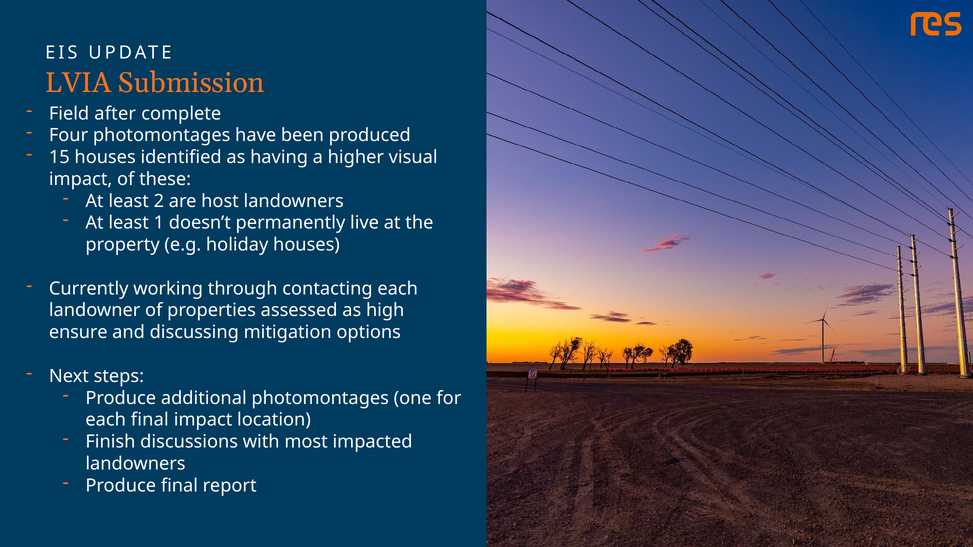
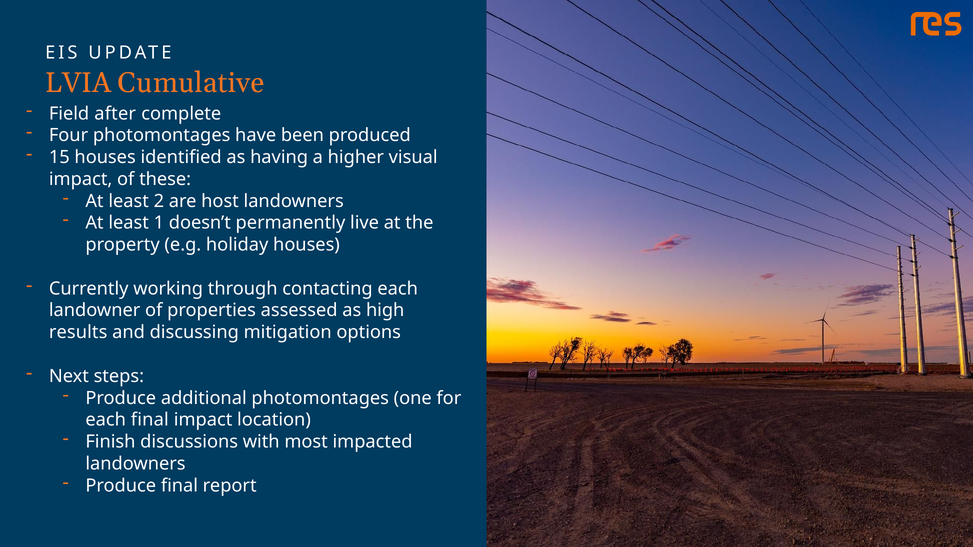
Submission: Submission -> Cumulative
ensure: ensure -> results
